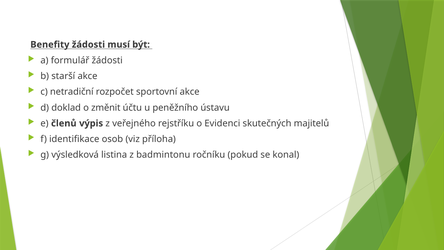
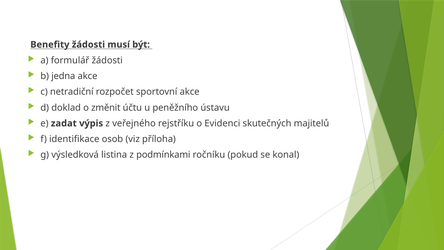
starší: starší -> jedna
členů: členů -> zadat
badmintonu: badmintonu -> podmínkami
